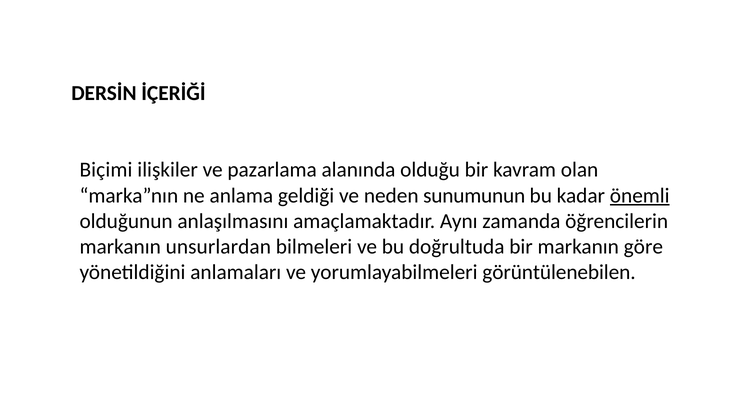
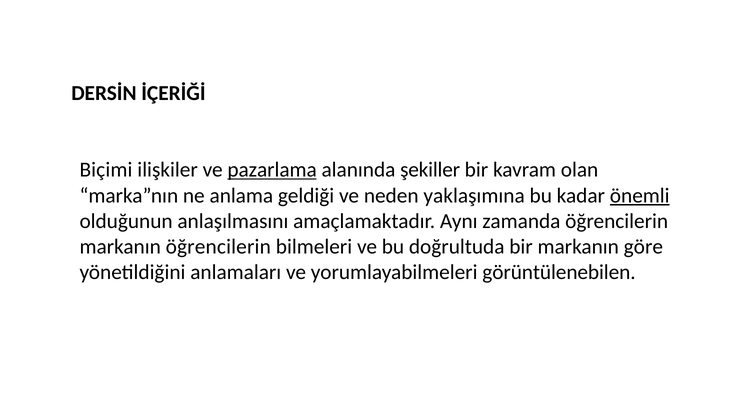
pazarlama underline: none -> present
olduğu: olduğu -> şekiller
sunumunun: sunumunun -> yaklaşımına
markanın unsurlardan: unsurlardan -> öğrencilerin
